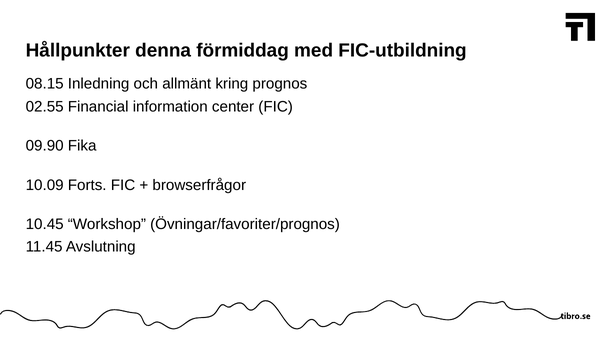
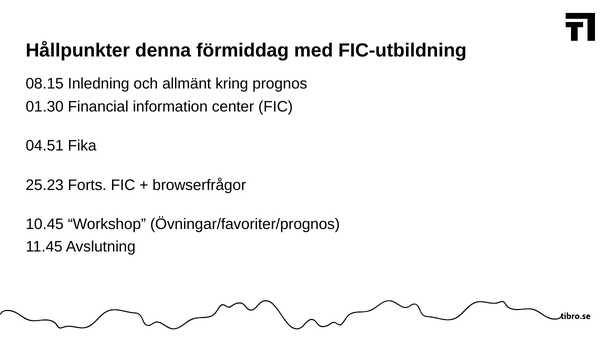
02.55: 02.55 -> 01.30
09.90: 09.90 -> 04.51
10.09: 10.09 -> 25.23
